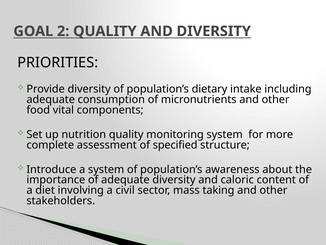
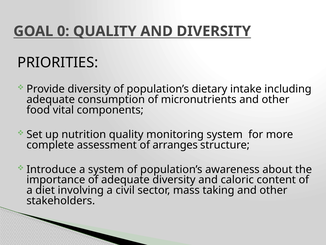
2: 2 -> 0
specified: specified -> arranges
